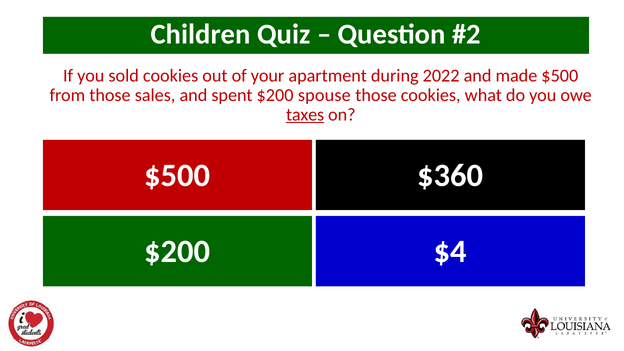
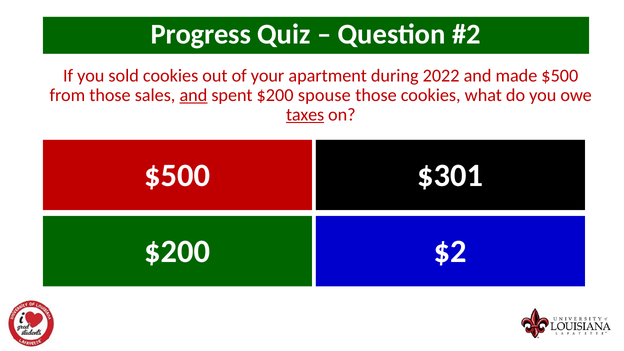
Children: Children -> Progress
and at (193, 95) underline: none -> present
$360: $360 -> $301
$4: $4 -> $2
